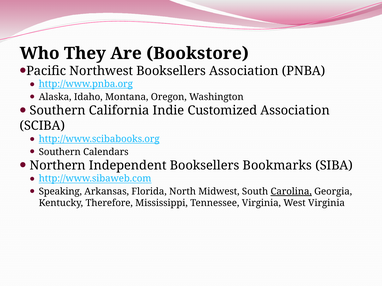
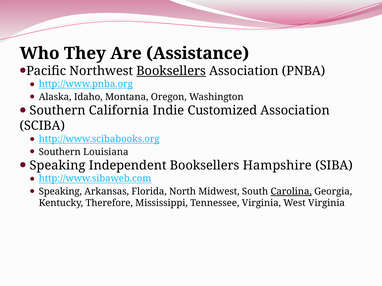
Bookstore: Bookstore -> Assistance
Booksellers at (171, 71) underline: none -> present
Calendars: Calendars -> Louisiana
Northern at (58, 166): Northern -> Speaking
Bookmarks: Bookmarks -> Hampshire
